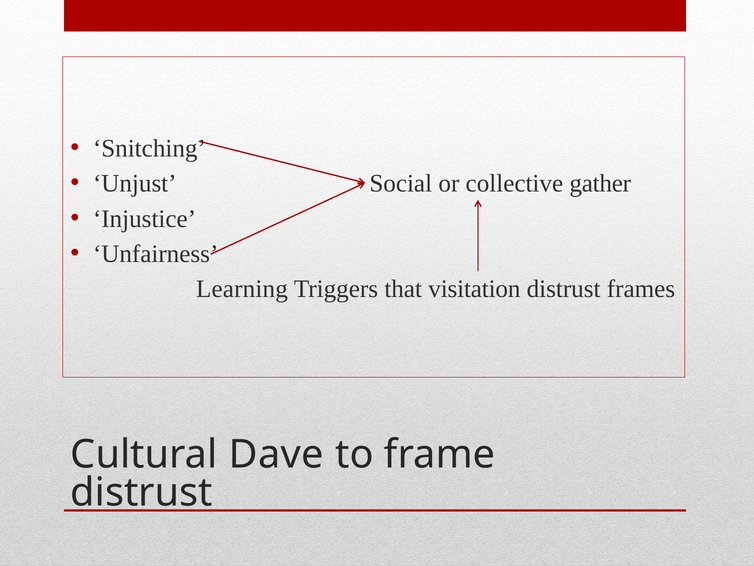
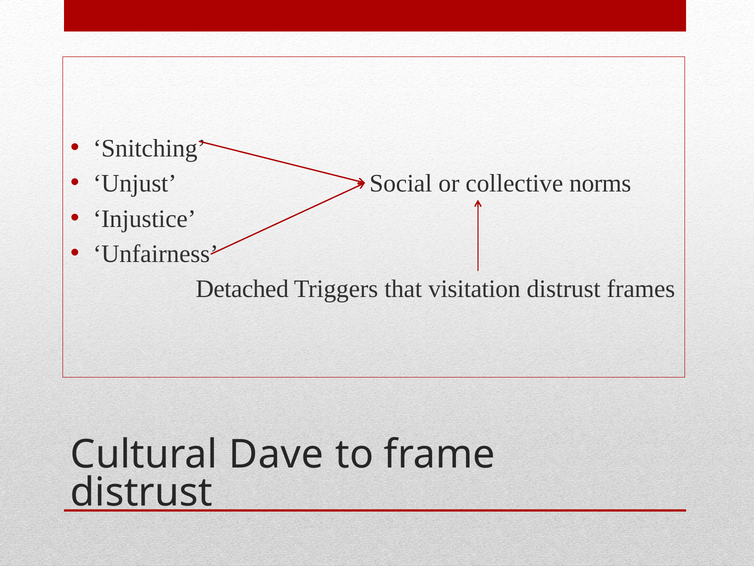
gather: gather -> norms
Learning: Learning -> Detached
